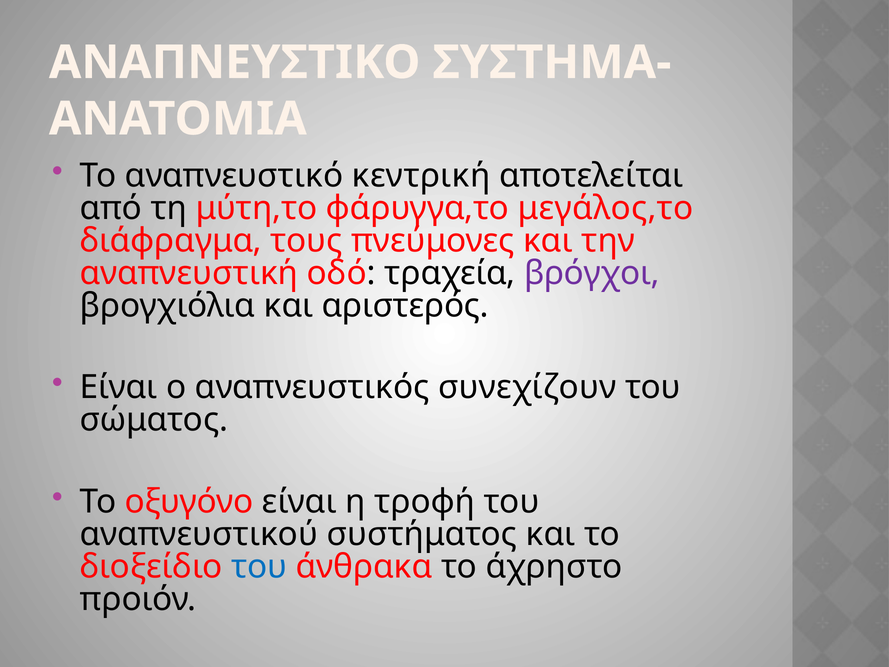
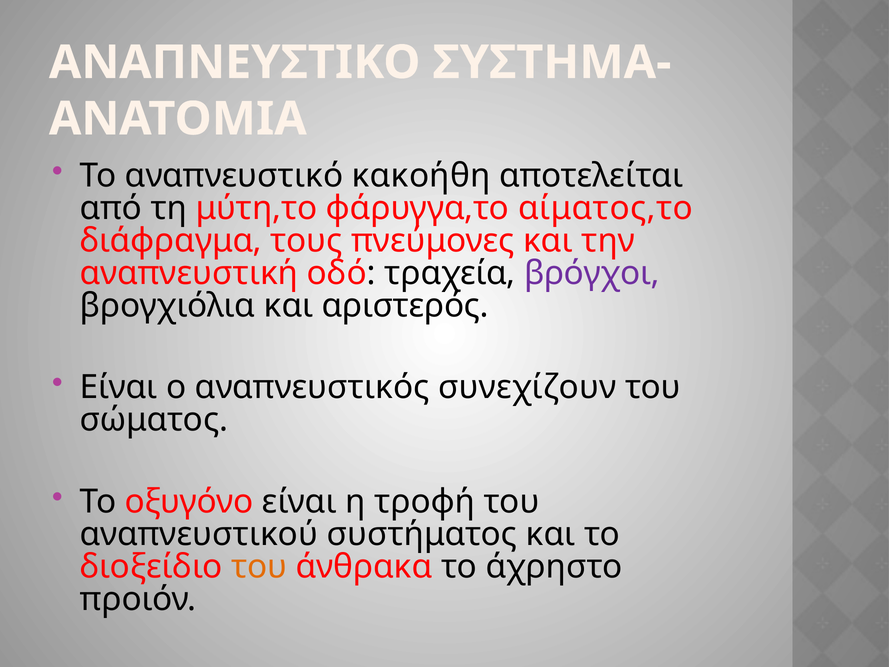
κεντρική: κεντρική -> κακοήθη
μεγάλος,το: μεγάλος,το -> αίματος,το
του at (259, 566) colour: blue -> orange
